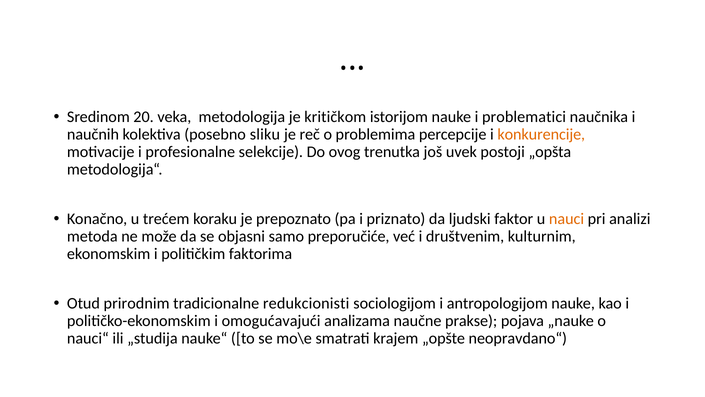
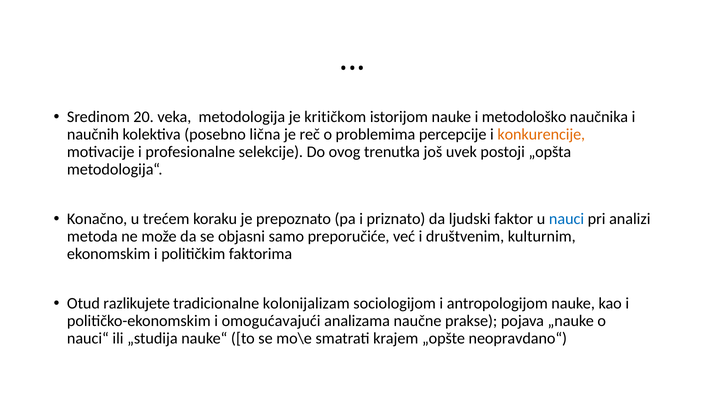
problematici: problematici -> metodološko
sliku: sliku -> lična
nauci colour: orange -> blue
prirodnim: prirodnim -> razlikujete
redukcionisti: redukcionisti -> kolonijalizam
